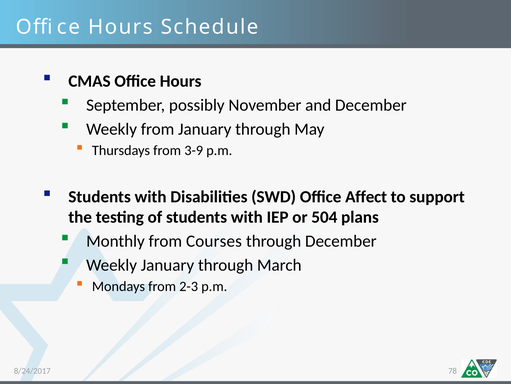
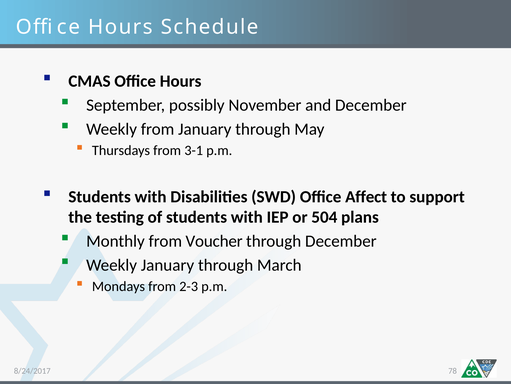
3-9: 3-9 -> 3-1
Courses: Courses -> Voucher
